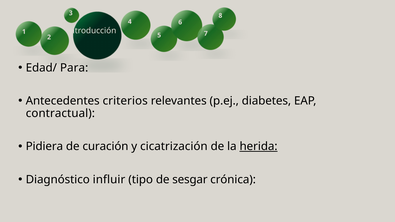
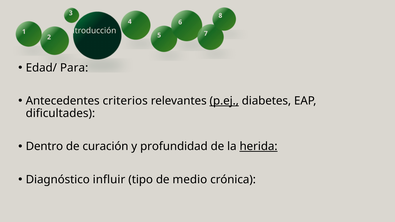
p.ej underline: none -> present
contractual: contractual -> dificultades
Pidiera: Pidiera -> Dentro
cicatrización: cicatrización -> profundidad
sesgar: sesgar -> medio
